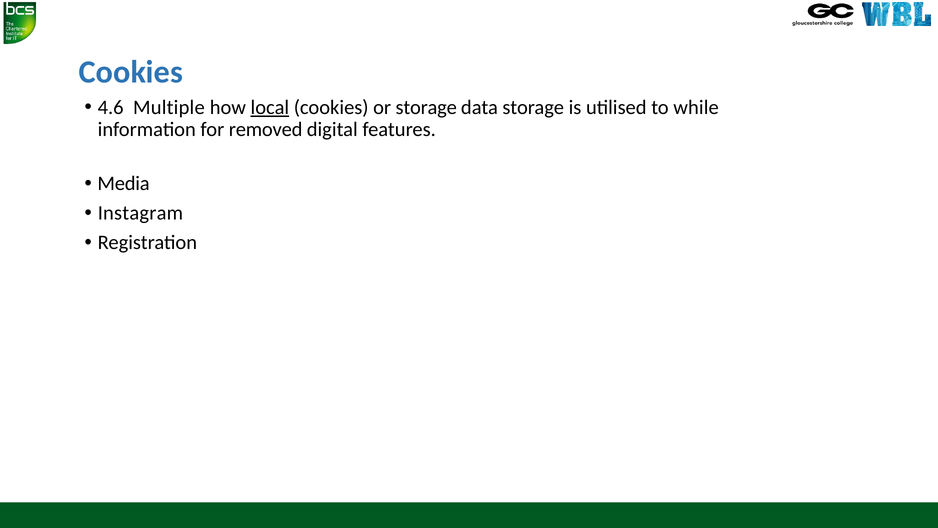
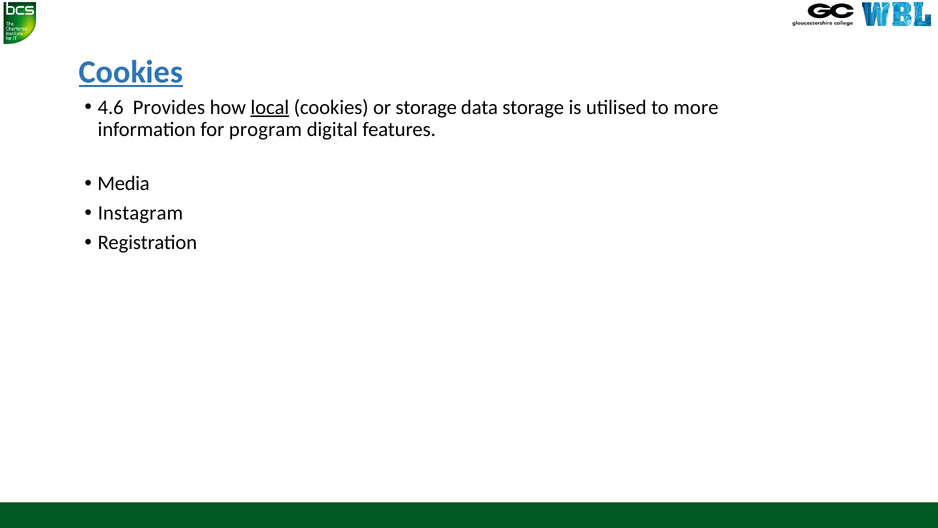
Cookies at (131, 72) underline: none -> present
Multiple: Multiple -> Provides
while: while -> more
removed: removed -> program
